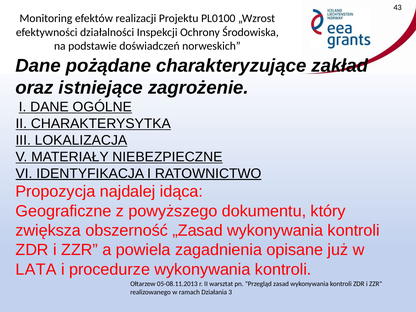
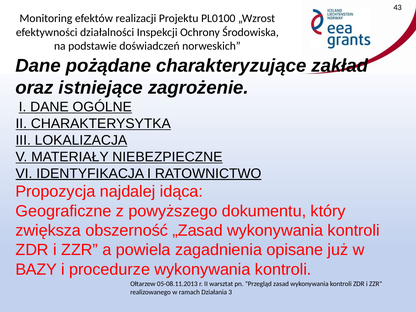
LATA: LATA -> BAZY
